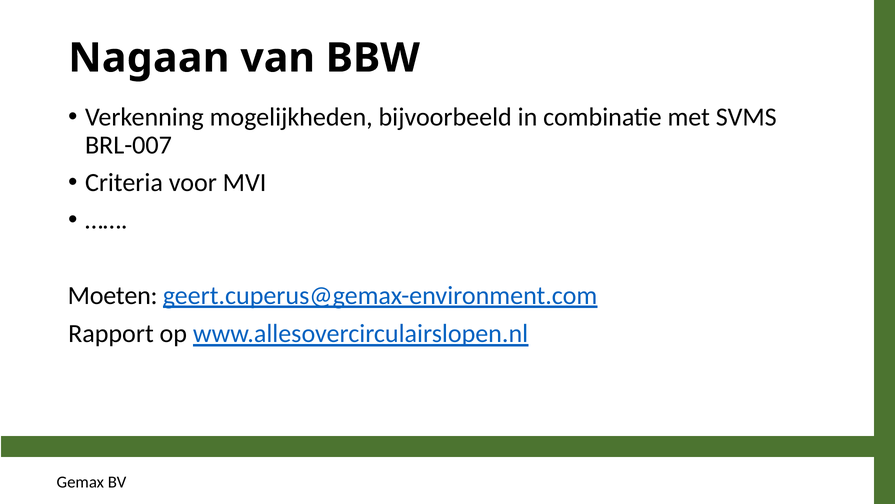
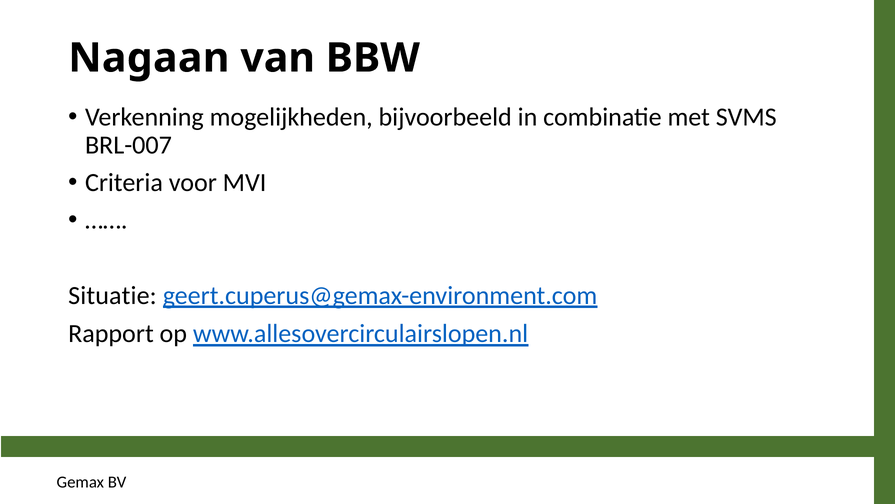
Moeten: Moeten -> Situatie
